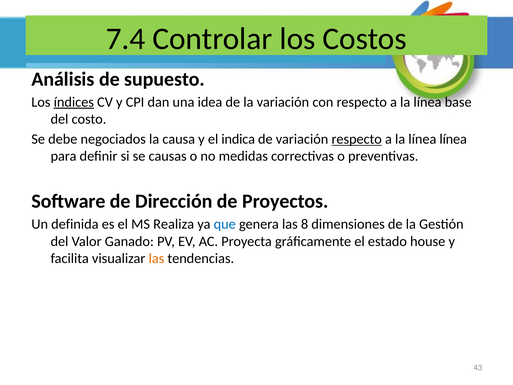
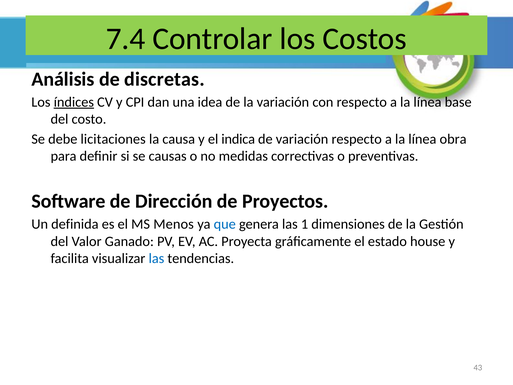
supuesto: supuesto -> discretas
negociados: negociados -> licitaciones
respecto at (357, 139) underline: present -> none
línea línea: línea -> obra
Realiza: Realiza -> Menos
8: 8 -> 1
las at (156, 258) colour: orange -> blue
